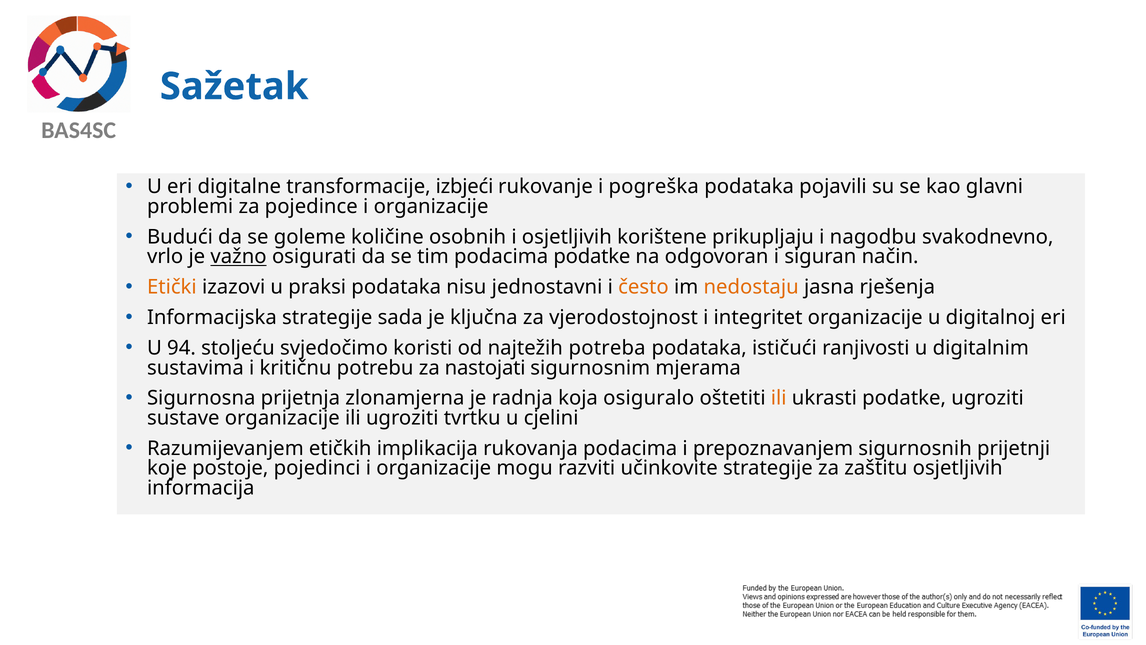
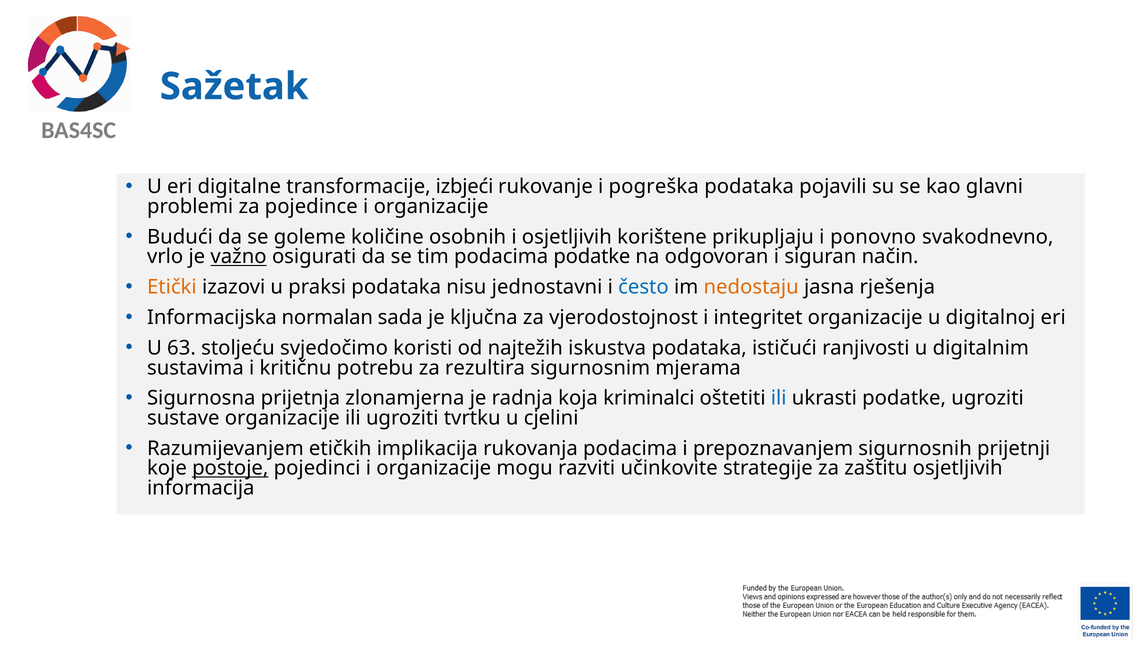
nagodbu: nagodbu -> ponovno
često colour: orange -> blue
Informacijska strategije: strategije -> normalan
94: 94 -> 63
potreba: potreba -> iskustva
nastojati: nastojati -> rezultira
osiguralo: osiguralo -> kriminalci
ili at (779, 398) colour: orange -> blue
postoje underline: none -> present
